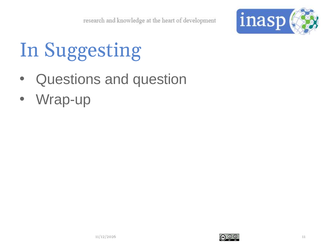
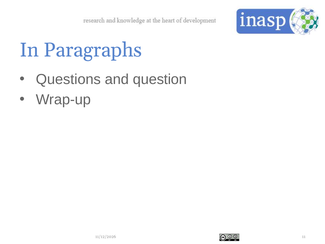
Suggesting: Suggesting -> Paragraphs
